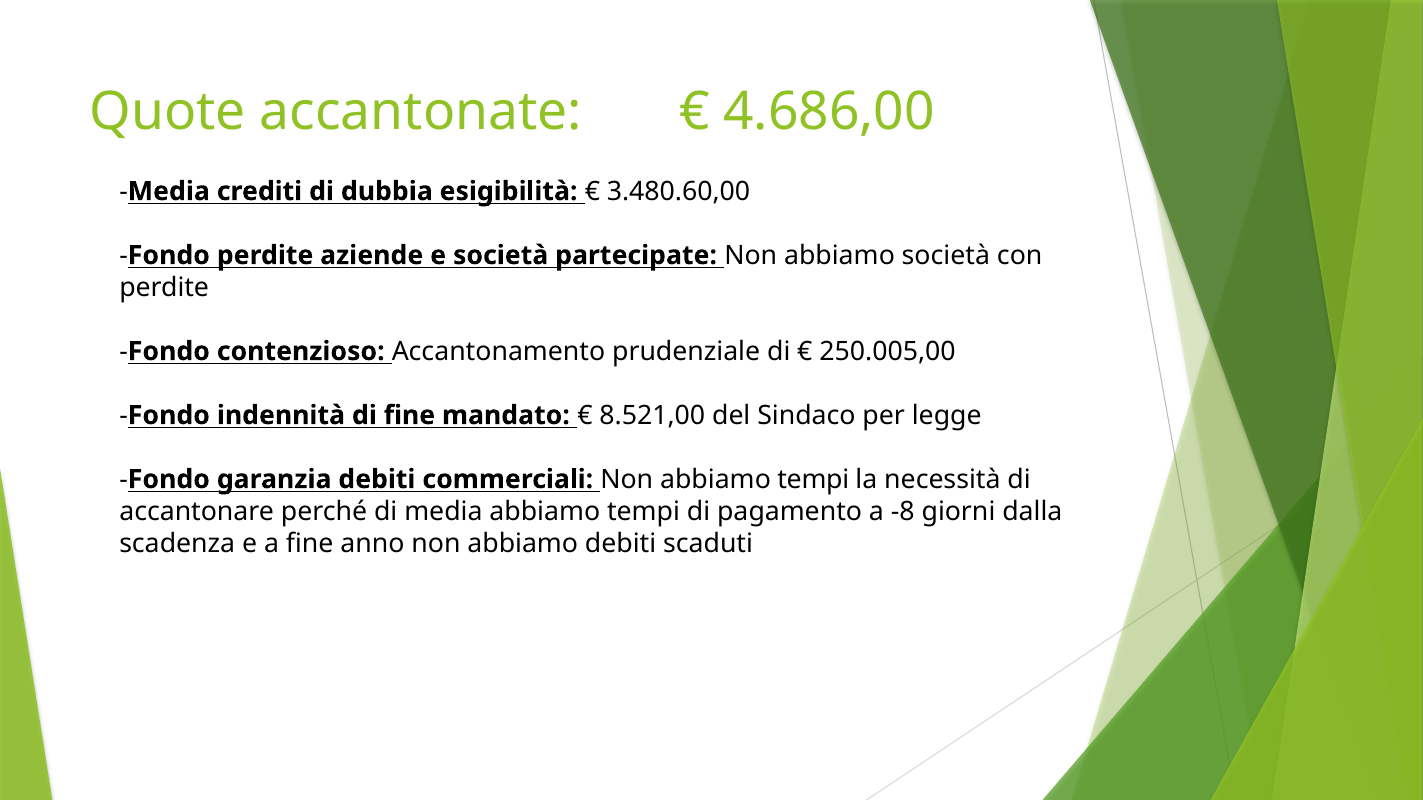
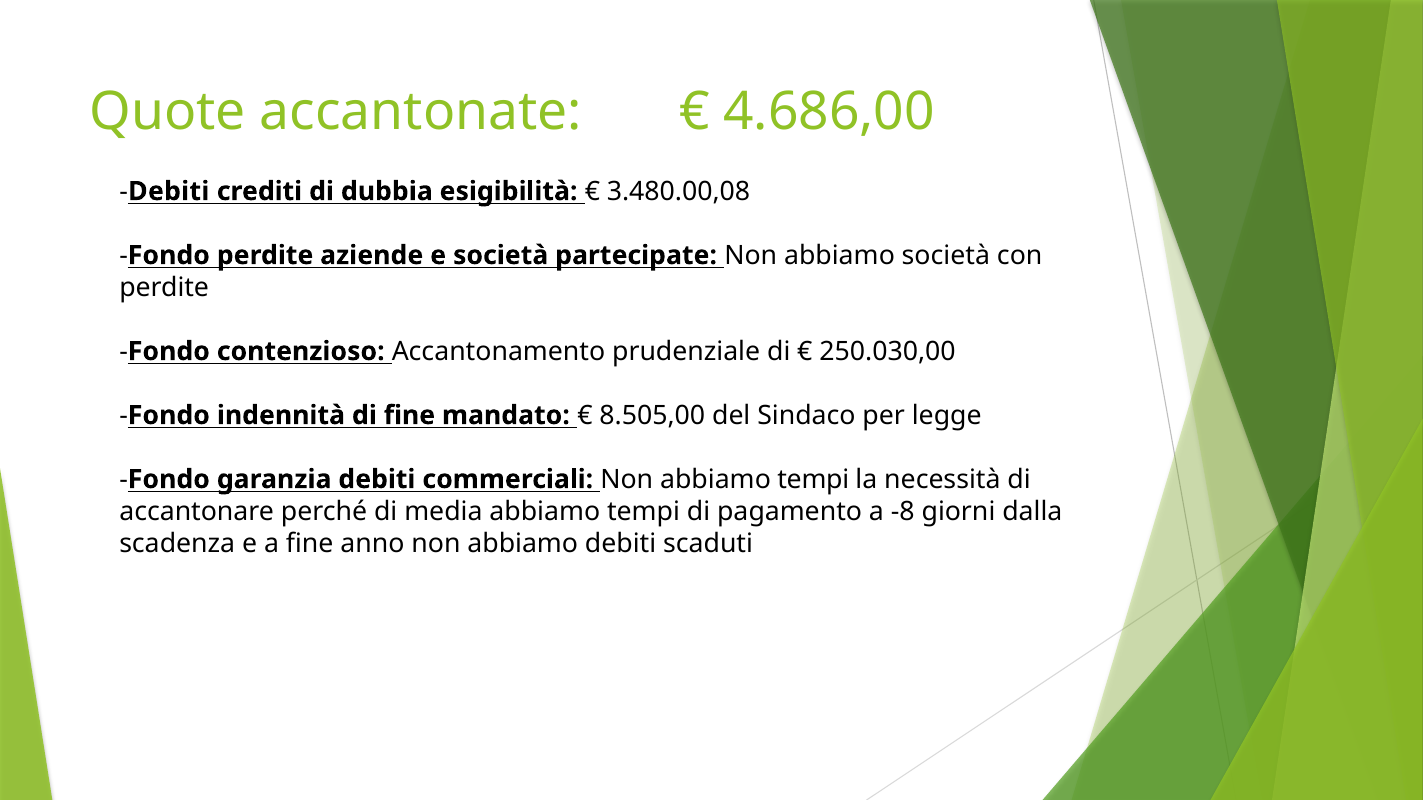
Media at (169, 191): Media -> Debiti
3.480.60,00: 3.480.60,00 -> 3.480.00,08
250.005,00: 250.005,00 -> 250.030,00
8.521,00: 8.521,00 -> 8.505,00
